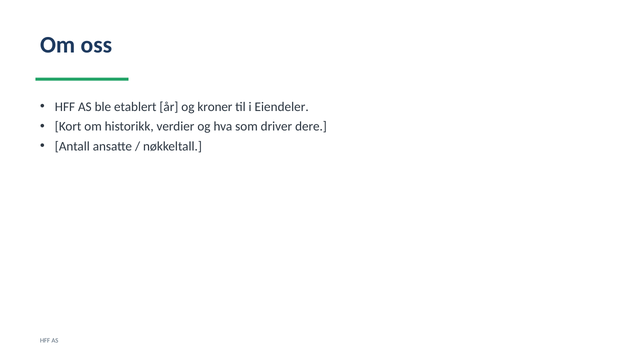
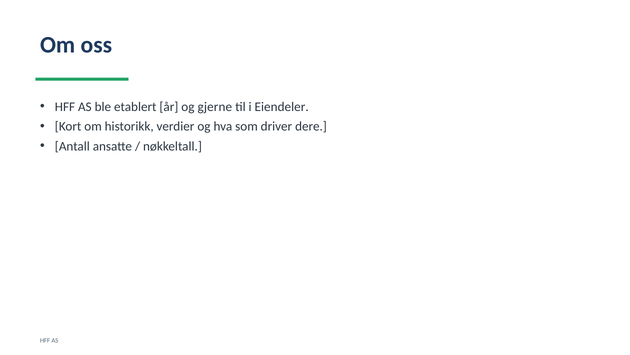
kroner: kroner -> gjerne
